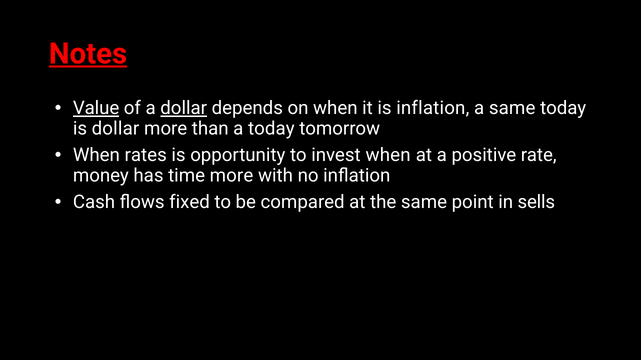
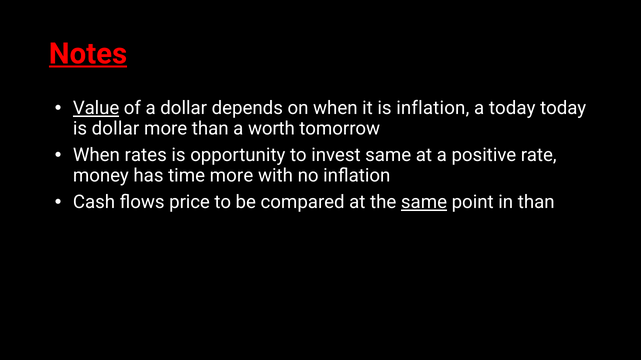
dollar at (184, 108) underline: present -> none
a same: same -> today
a today: today -> worth
invest when: when -> same
fixed: fixed -> price
same at (424, 203) underline: none -> present
in sells: sells -> than
